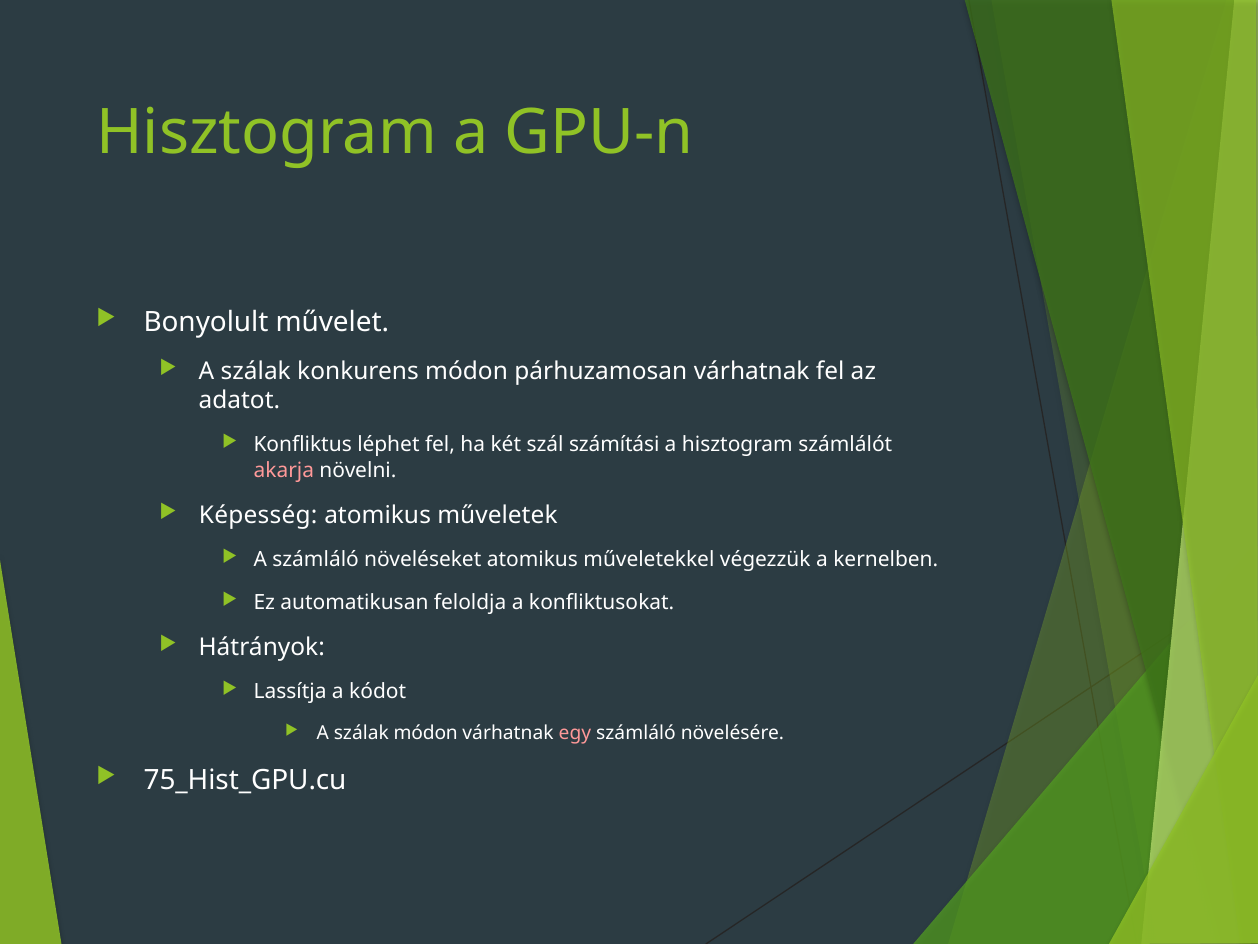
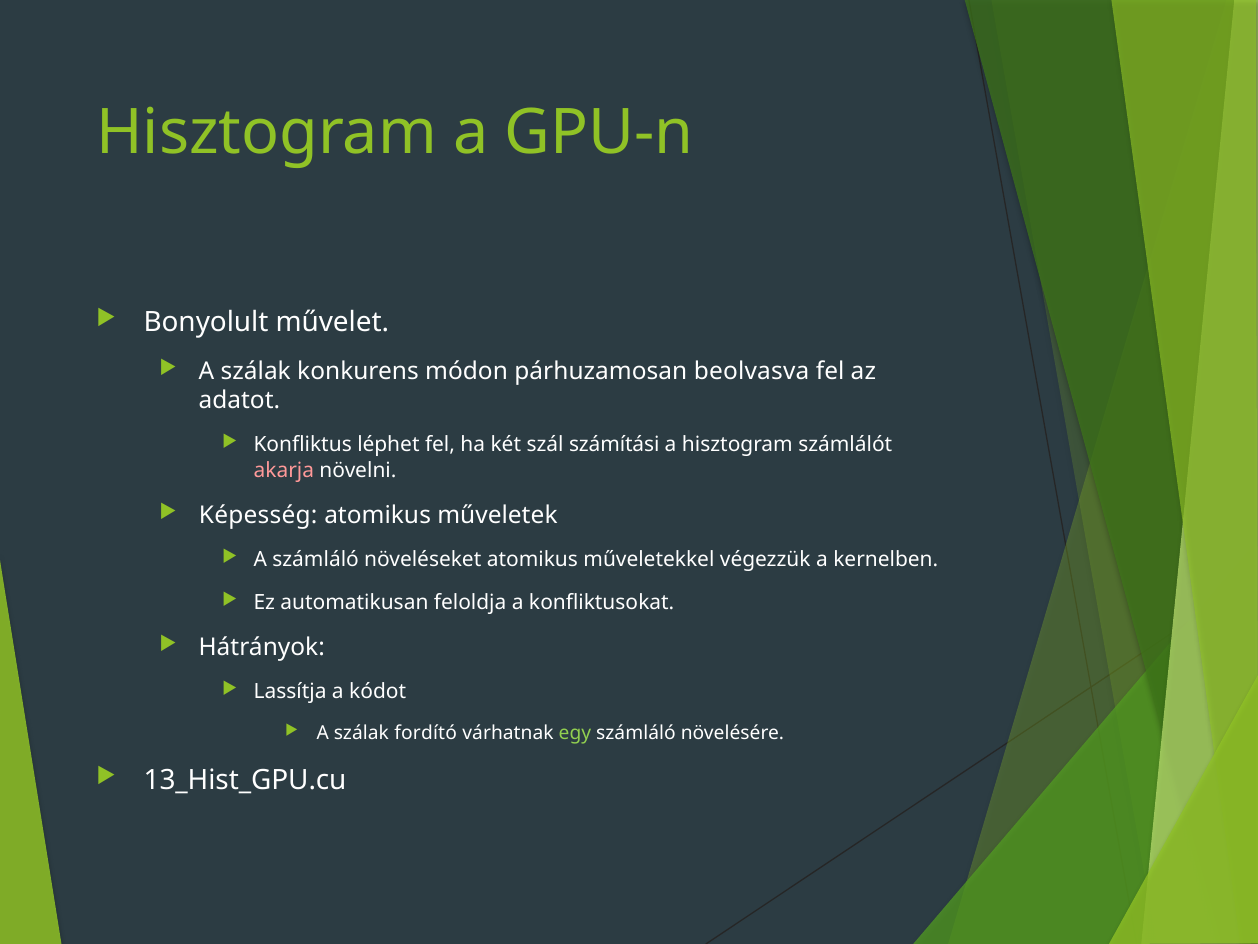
párhuzamosan várhatnak: várhatnak -> beolvasva
szálak módon: módon -> fordító
egy colour: pink -> light green
75_Hist_GPU.cu: 75_Hist_GPU.cu -> 13_Hist_GPU.cu
